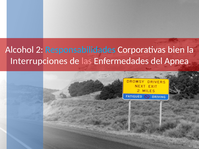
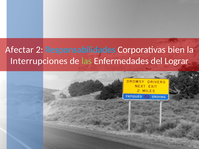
Alcohol: Alcohol -> Afectar
las colour: pink -> light green
Apnea: Apnea -> Lograr
